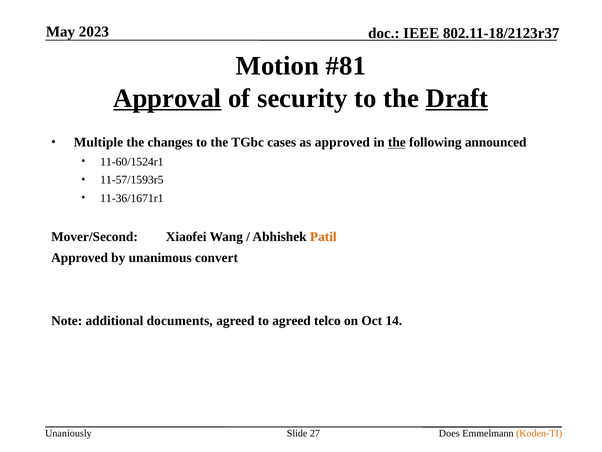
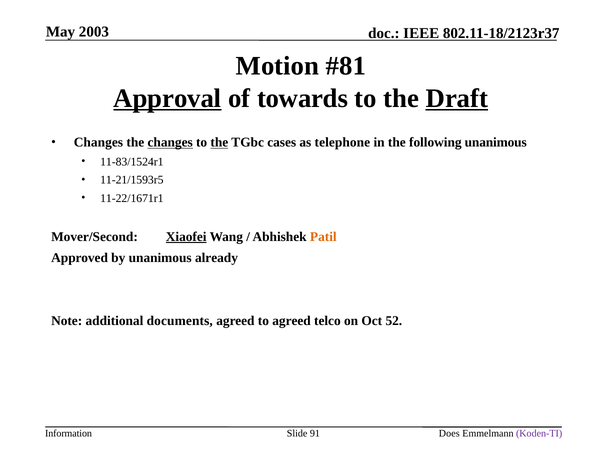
2023: 2023 -> 2003
security: security -> towards
Multiple at (98, 142): Multiple -> Changes
changes at (170, 142) underline: none -> present
the at (219, 142) underline: none -> present
as approved: approved -> telephone
the at (397, 142) underline: present -> none
following announced: announced -> unanimous
11-60/1524r1: 11-60/1524r1 -> 11-83/1524r1
11-57/1593r5: 11-57/1593r5 -> 11-21/1593r5
11-36/1671r1: 11-36/1671r1 -> 11-22/1671r1
Xiaofei underline: none -> present
convert: convert -> already
14: 14 -> 52
Unaniously: Unaniously -> Information
27: 27 -> 91
Koden-TI colour: orange -> purple
